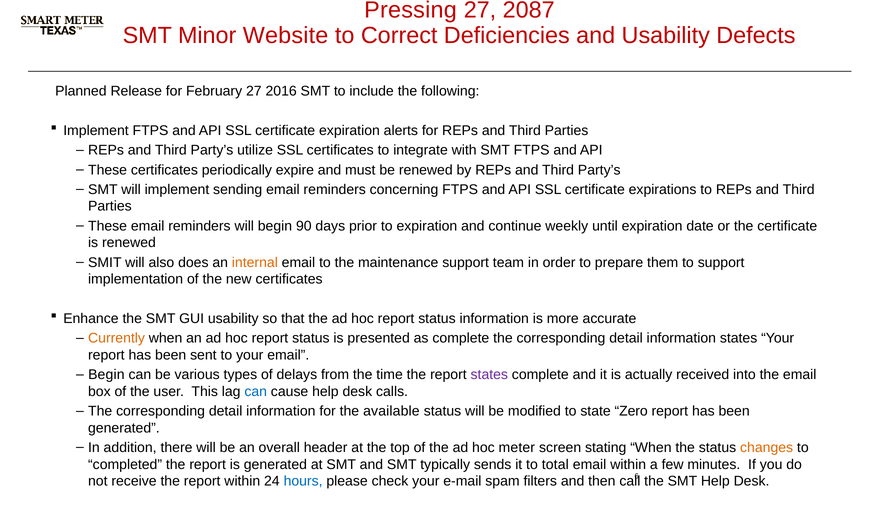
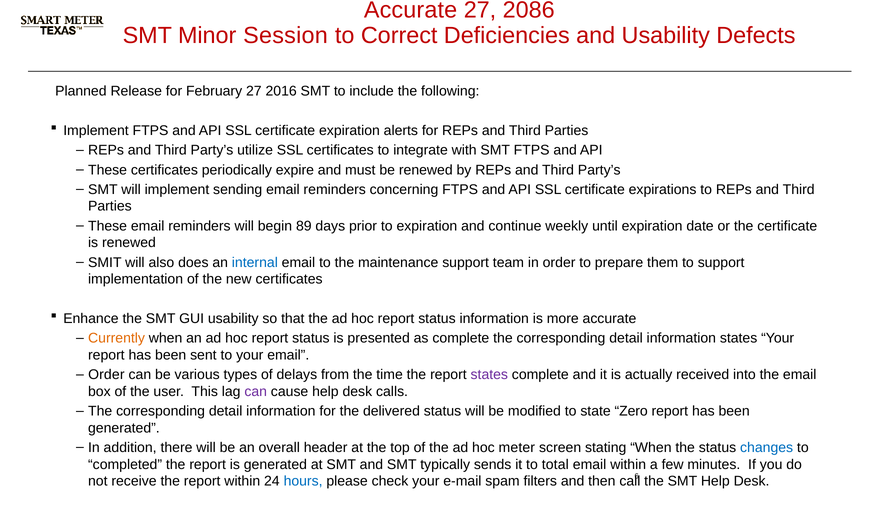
Pressing at (411, 10): Pressing -> Accurate
2087: 2087 -> 2086
Website: Website -> Session
90: 90 -> 89
internal colour: orange -> blue
Begin at (106, 375): Begin -> Order
can at (256, 392) colour: blue -> purple
available: available -> delivered
changes colour: orange -> blue
